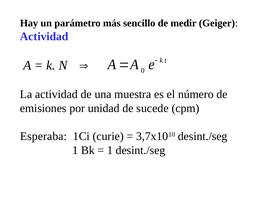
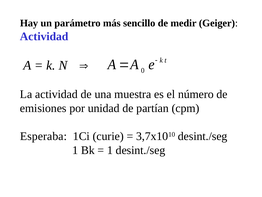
sucede: sucede -> partían
